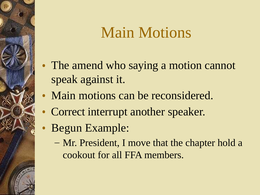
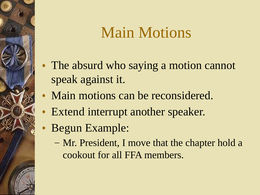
amend: amend -> absurd
Correct: Correct -> Extend
